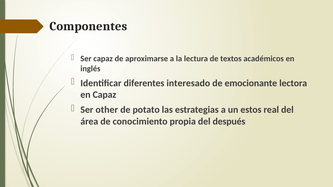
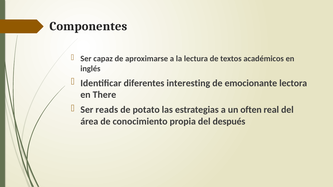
interesado: interesado -> interesting
en Capaz: Capaz -> There
other: other -> reads
estos: estos -> often
